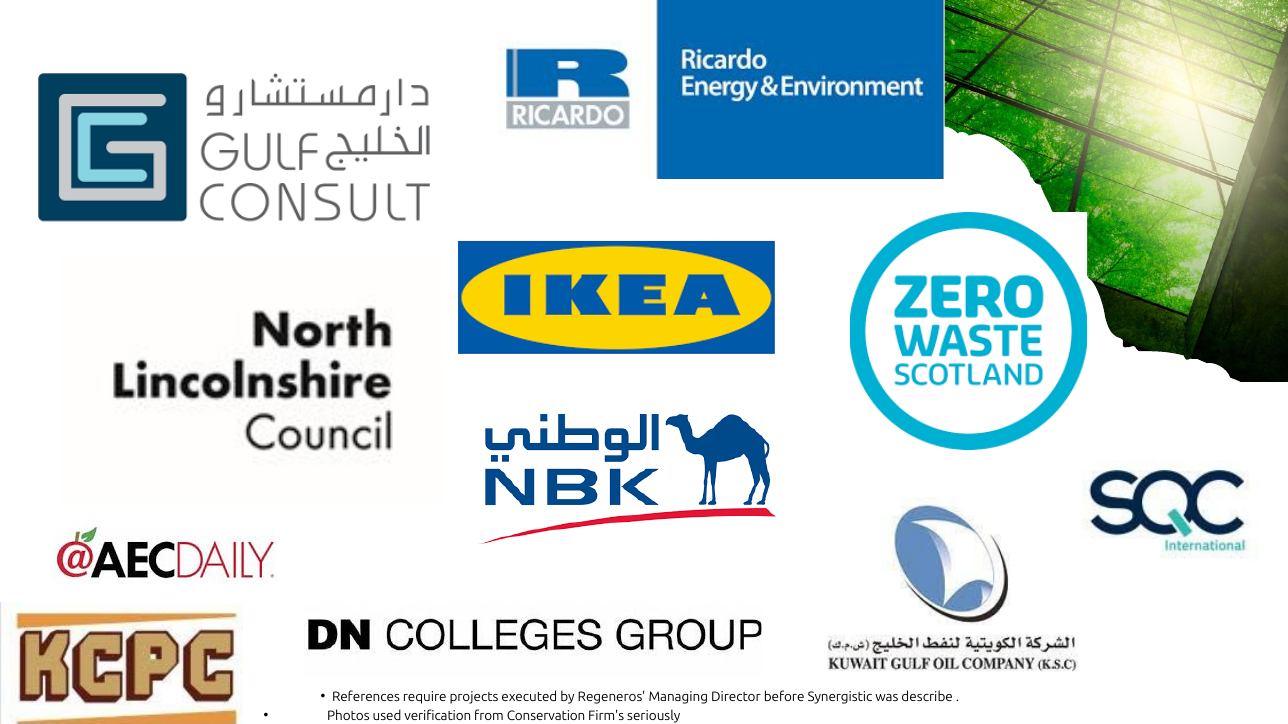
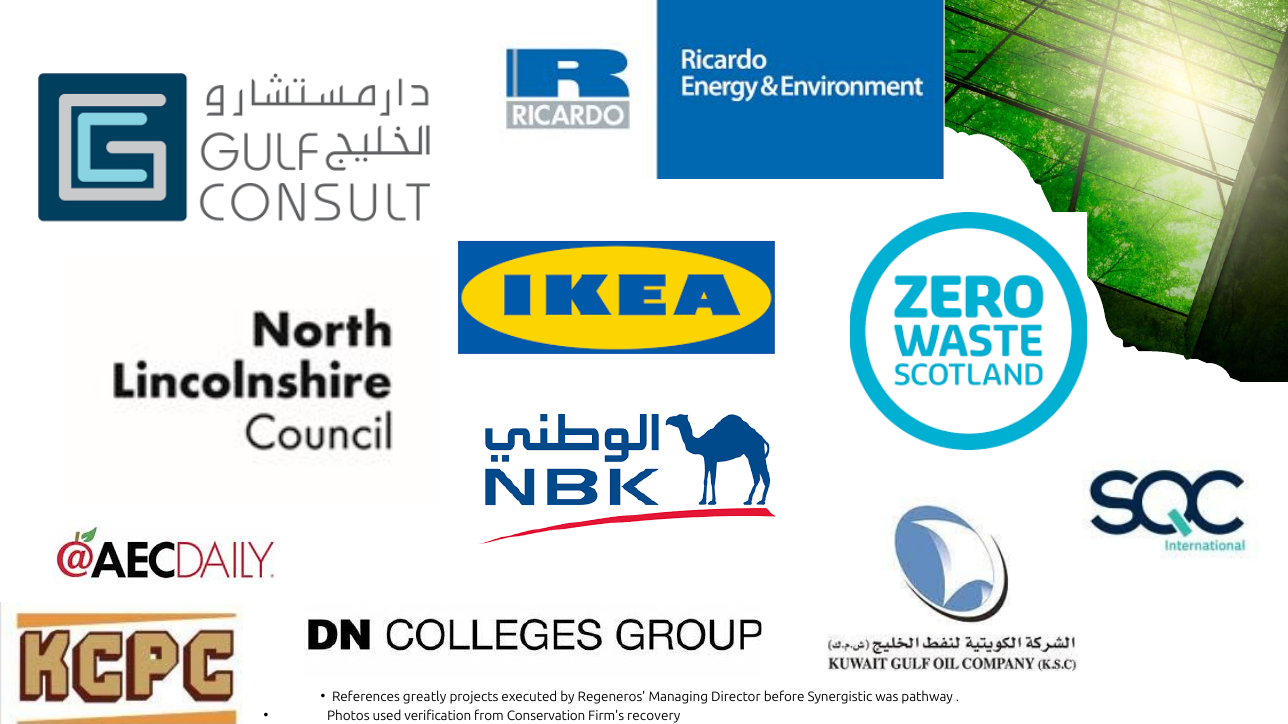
require: require -> greatly
describe: describe -> pathway
seriously: seriously -> recovery
